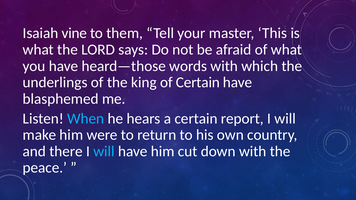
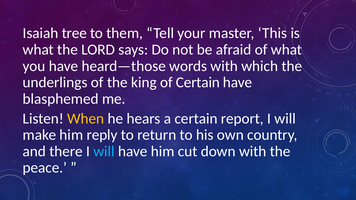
vine: vine -> tree
When colour: light blue -> yellow
were: were -> reply
